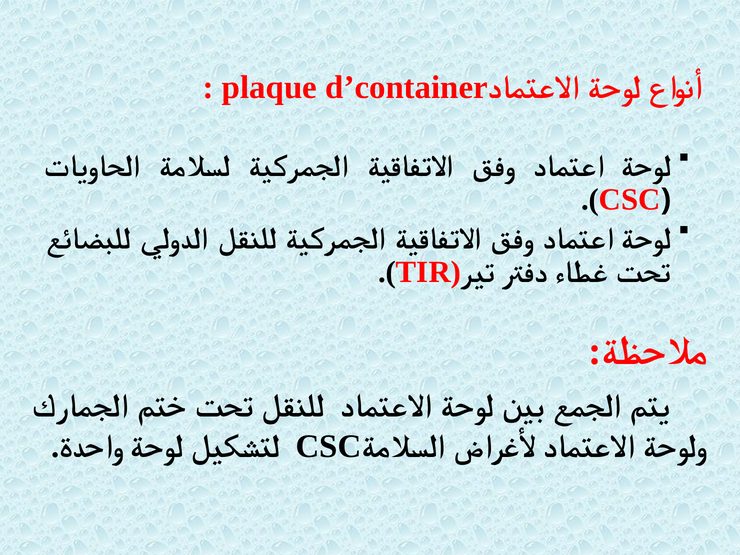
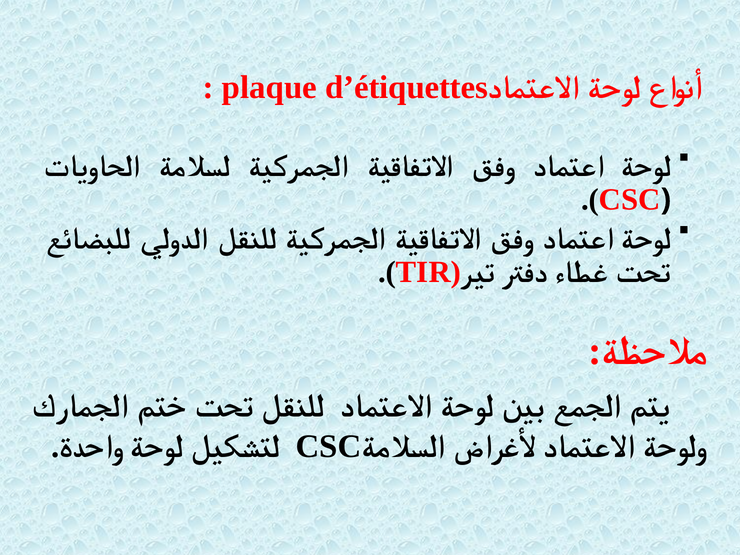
d’container: d’container -> d’étiquettes
